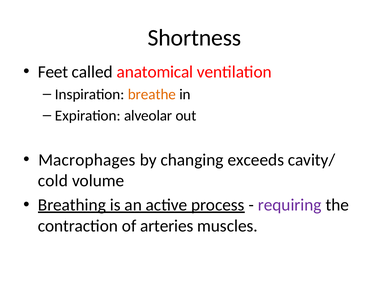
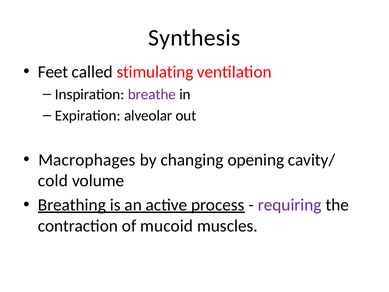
Shortness: Shortness -> Synthesis
anatomical: anatomical -> stimulating
breathe colour: orange -> purple
exceeds: exceeds -> opening
arteries: arteries -> mucoid
